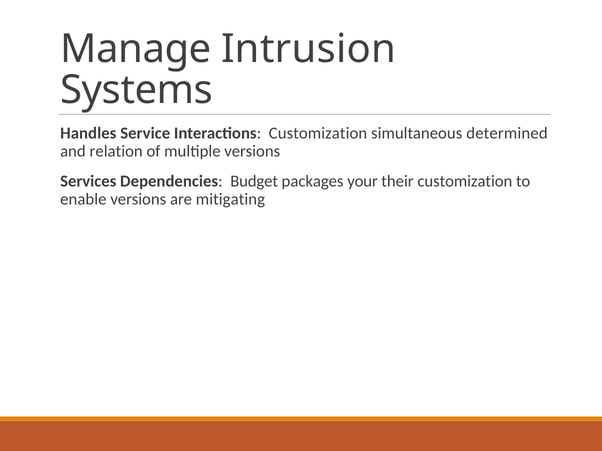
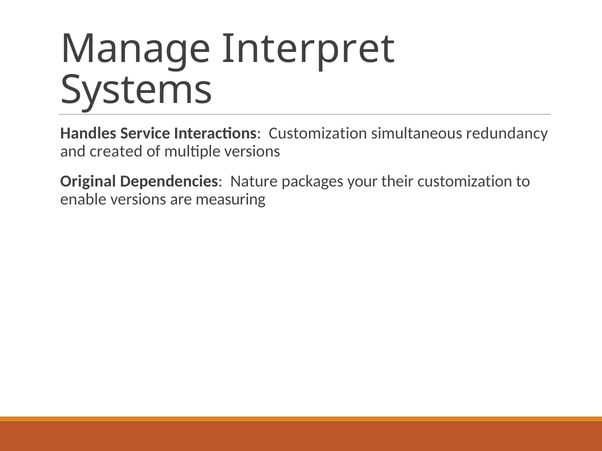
Intrusion: Intrusion -> Interpret
determined: determined -> redundancy
relation: relation -> created
Services: Services -> Original
Budget: Budget -> Nature
mitigating: mitigating -> measuring
